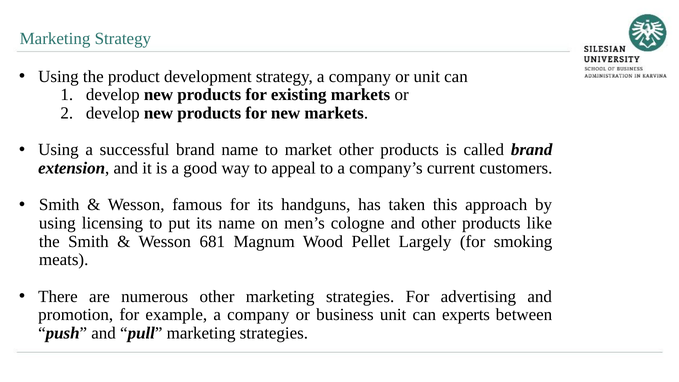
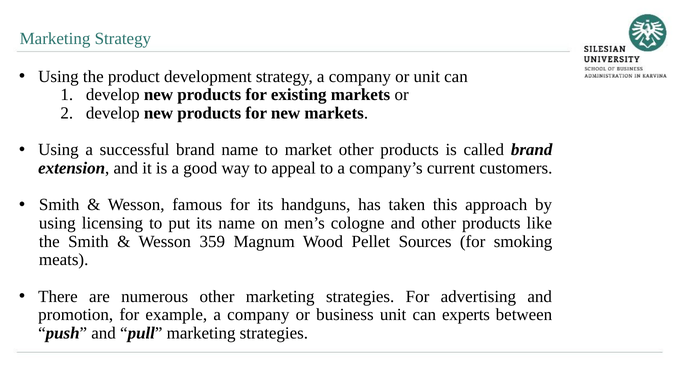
681: 681 -> 359
Largely: Largely -> Sources
